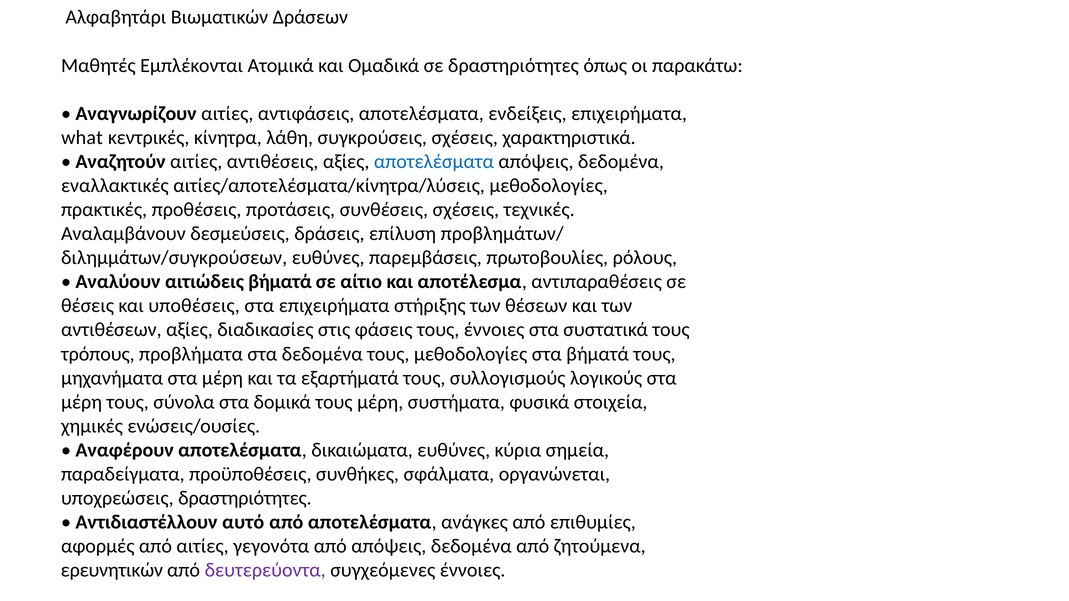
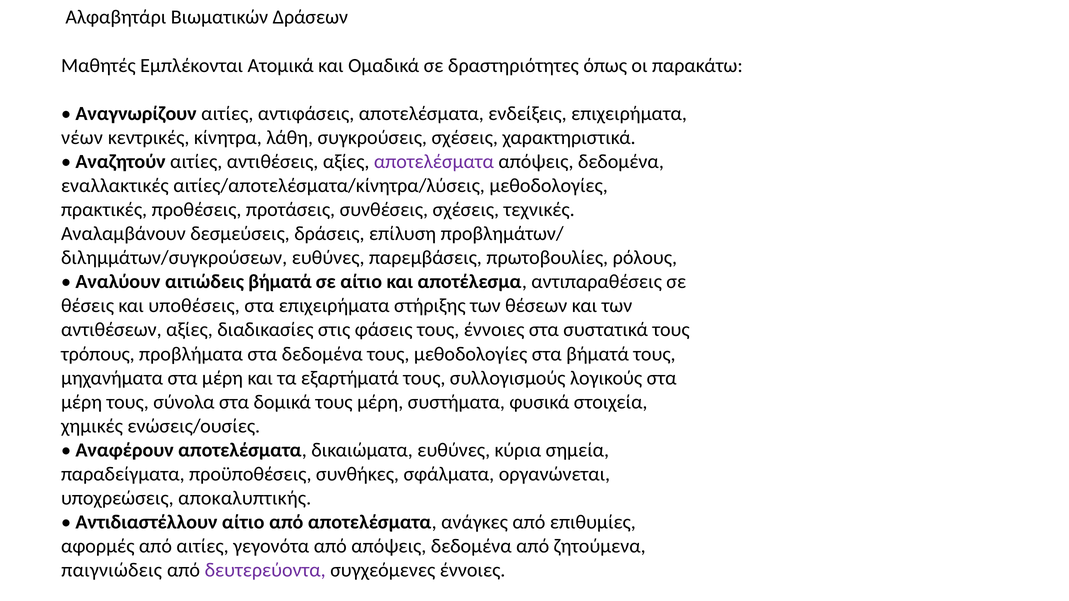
what: what -> νέων
αποτελέσματα at (434, 162) colour: blue -> purple
υποχρεώσεις δραστηριότητες: δραστηριότητες -> αποκαλυπτικής
Αντιδιαστέλλουν αυτό: αυτό -> αίτιο
ερευνητικών: ερευνητικών -> παιγνιώδεις
